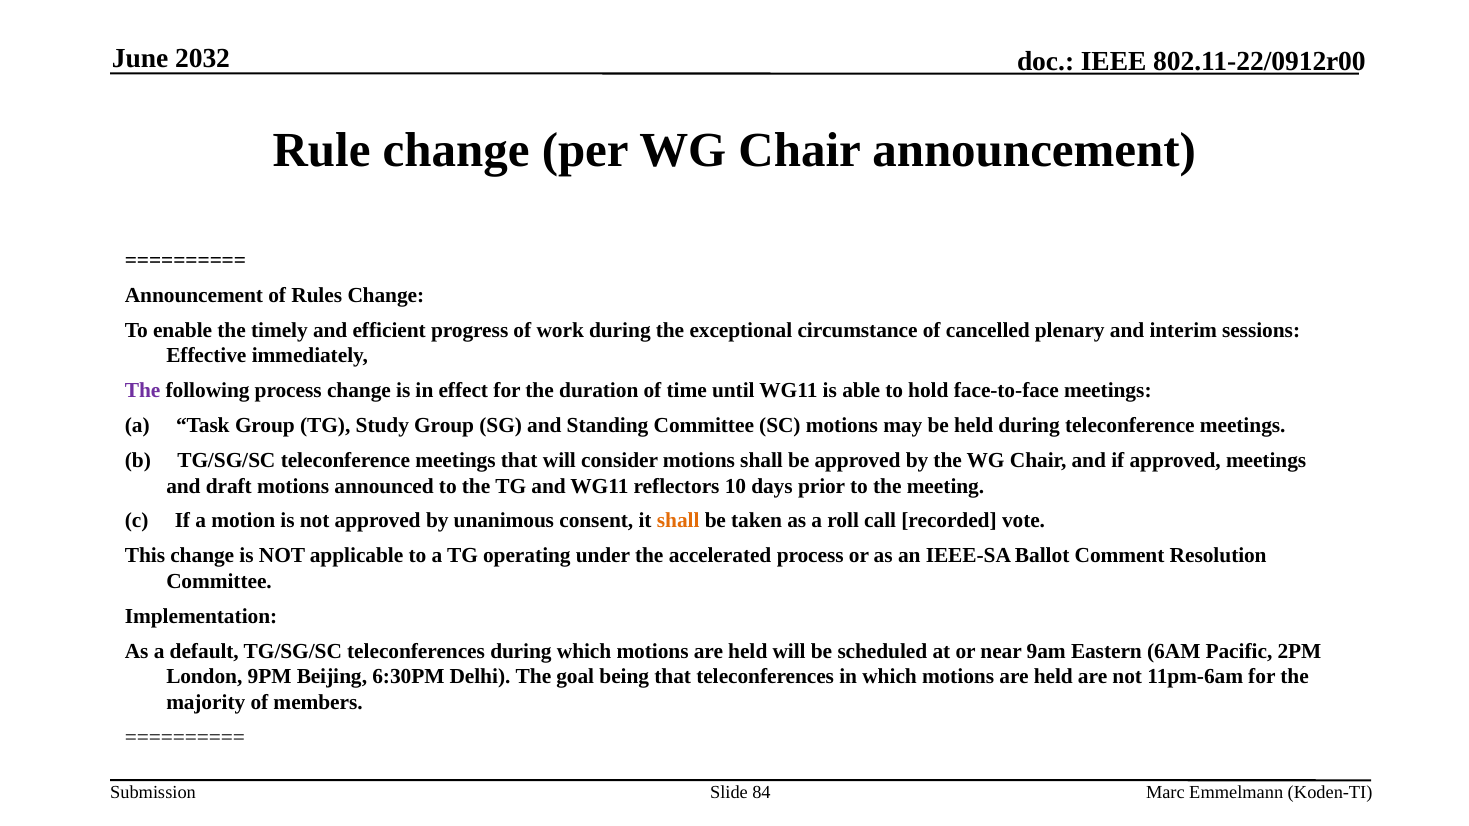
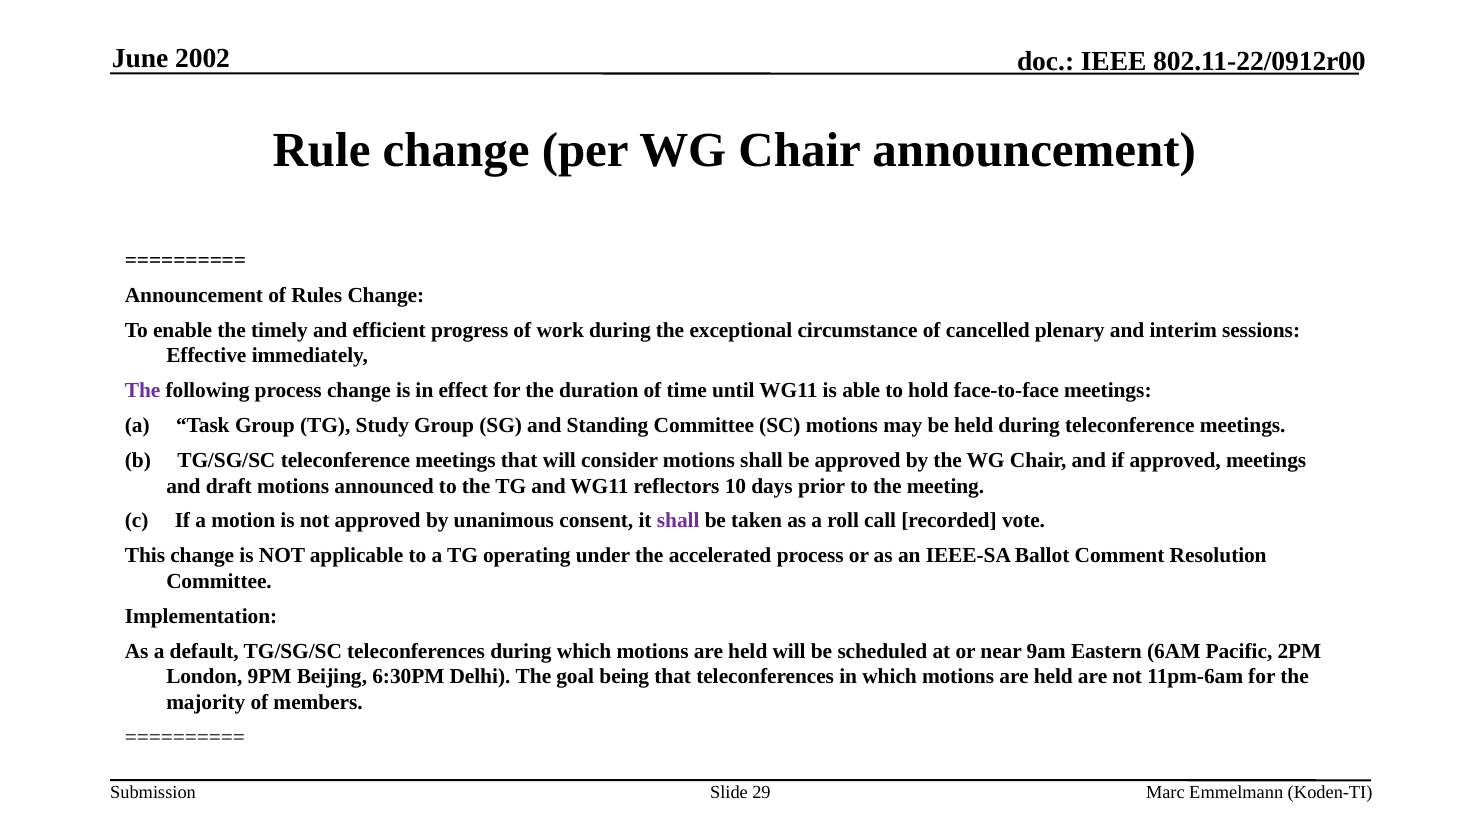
2032: 2032 -> 2002
shall at (678, 521) colour: orange -> purple
84: 84 -> 29
